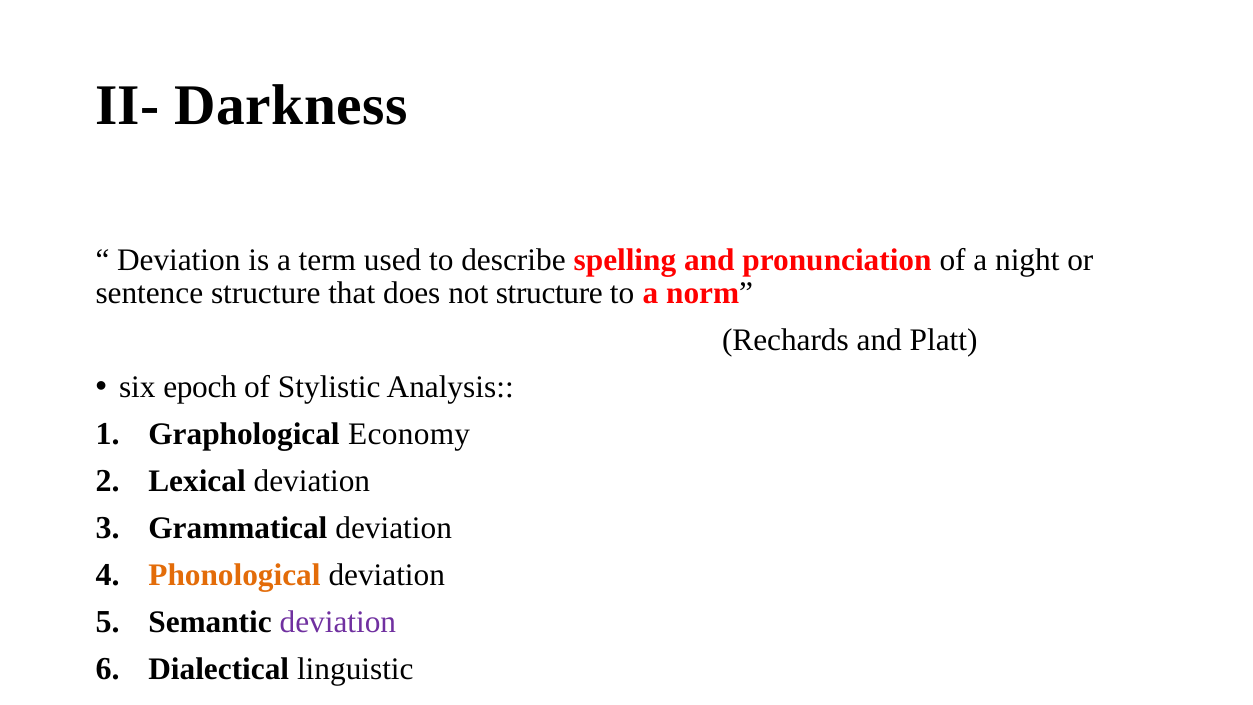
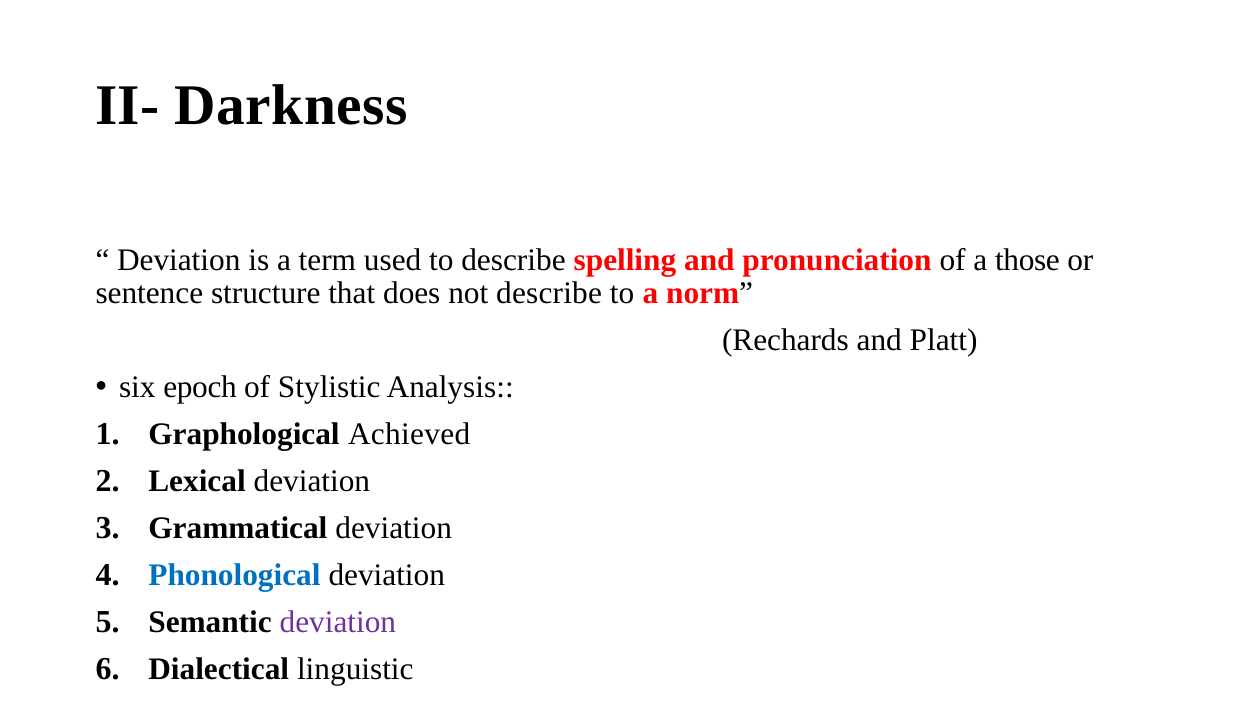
night: night -> those
not structure: structure -> describe
Economy: Economy -> Achieved
Phonological colour: orange -> blue
